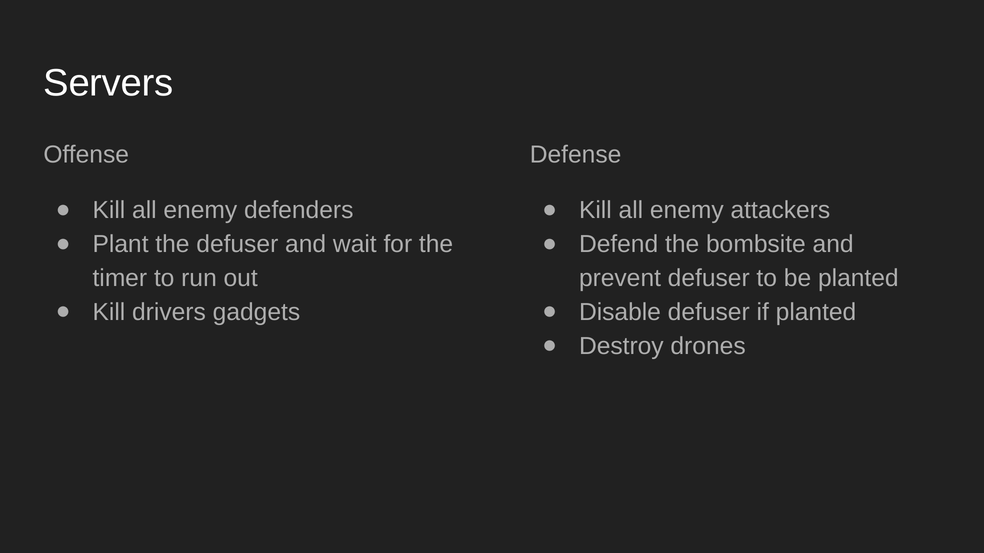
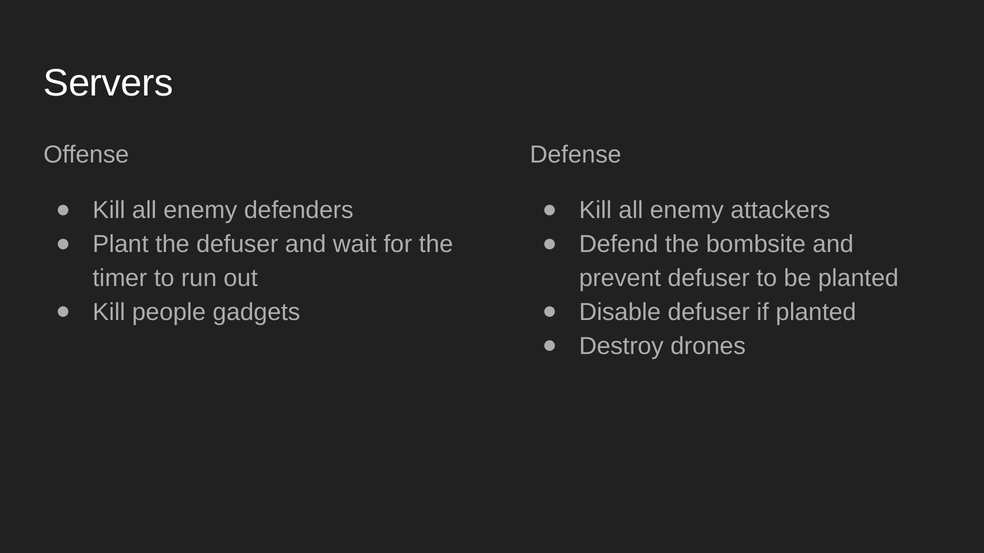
drivers: drivers -> people
